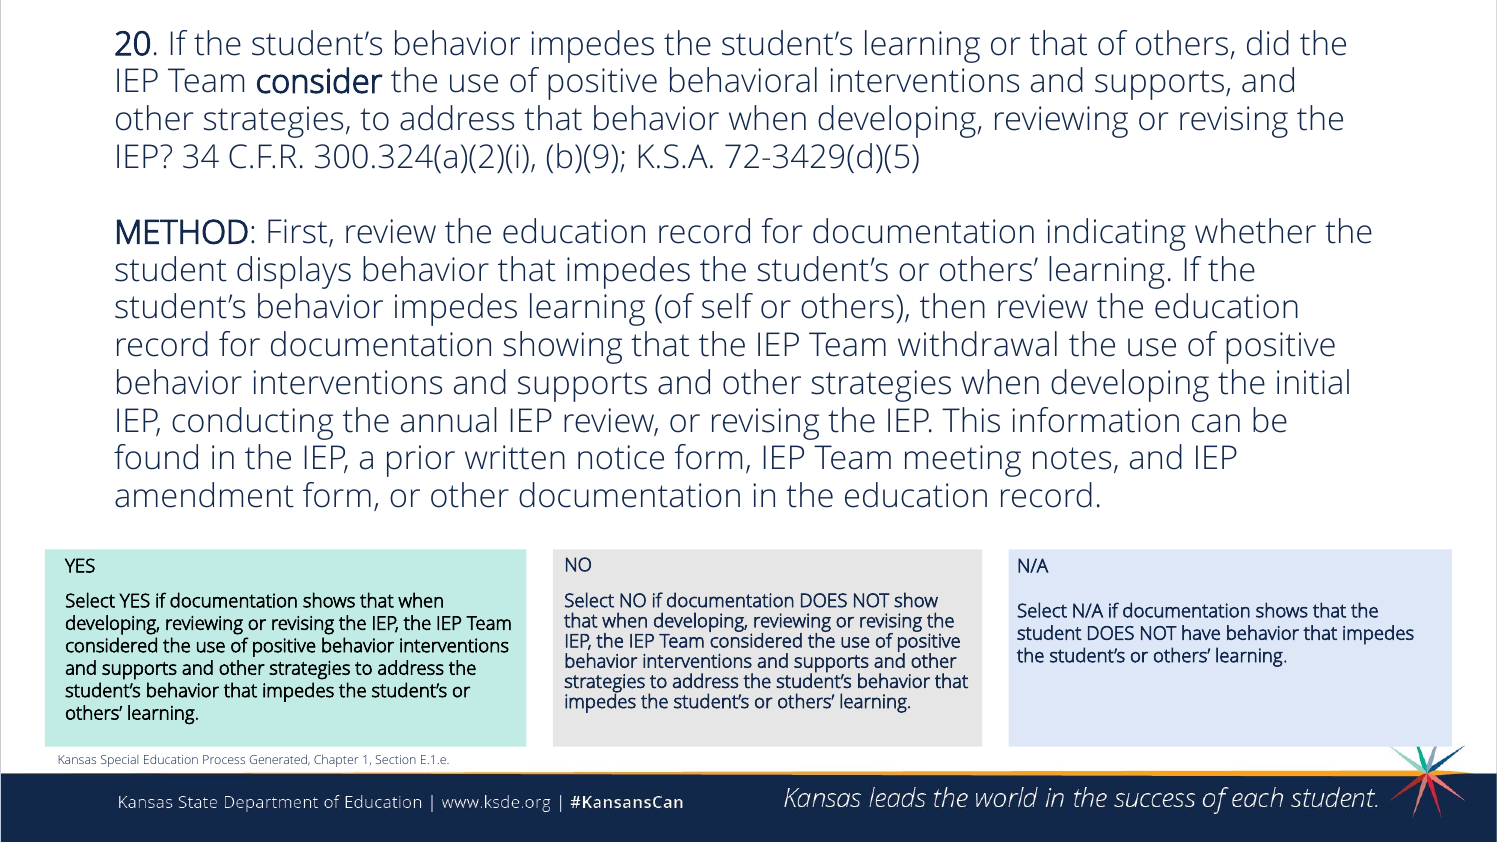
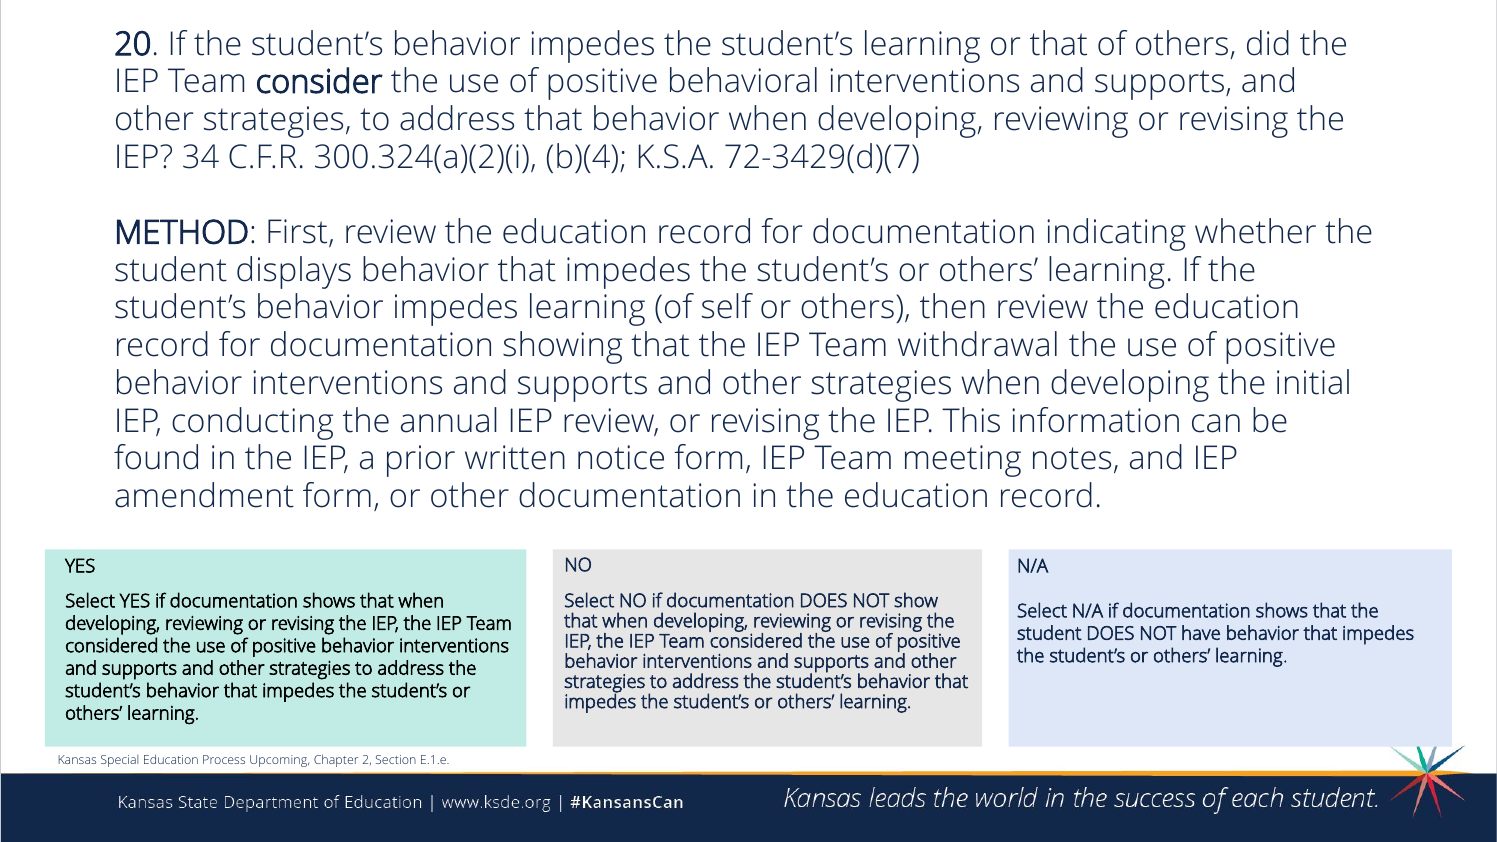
b)(9: b)(9 -> b)(4
72-3429(d)(5: 72-3429(d)(5 -> 72-3429(d)(7
Generated: Generated -> Upcoming
1: 1 -> 2
